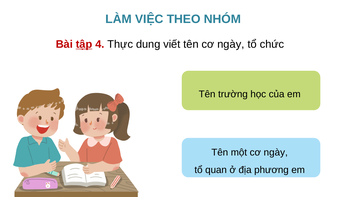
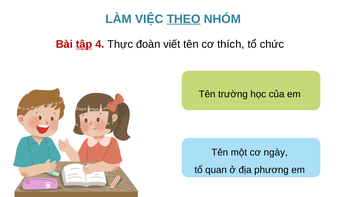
THEO underline: none -> present
dung: dung -> đoàn
tên cơ ngày: ngày -> thích
